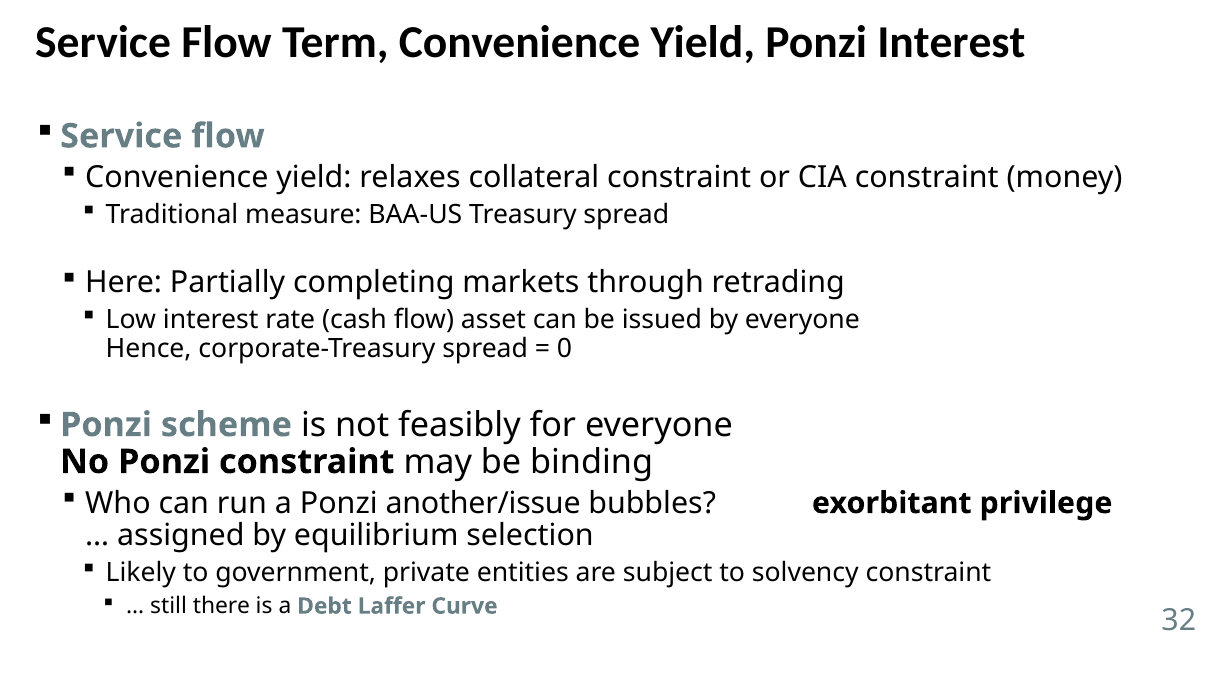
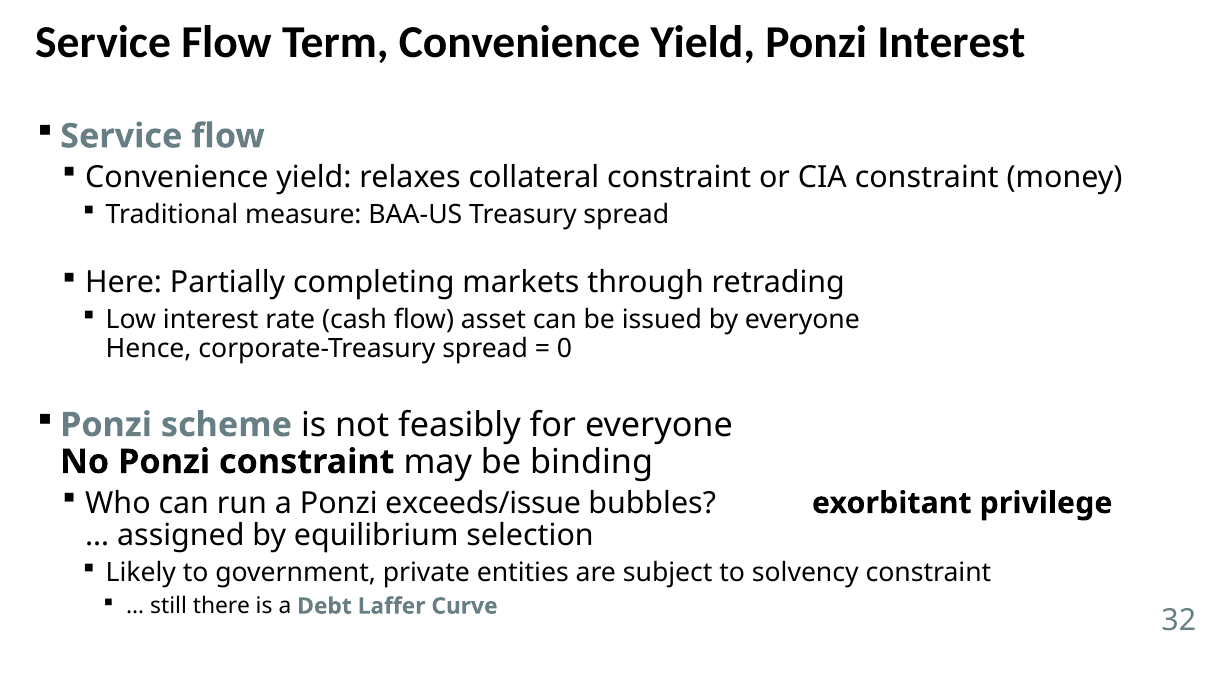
another/issue: another/issue -> exceeds/issue
